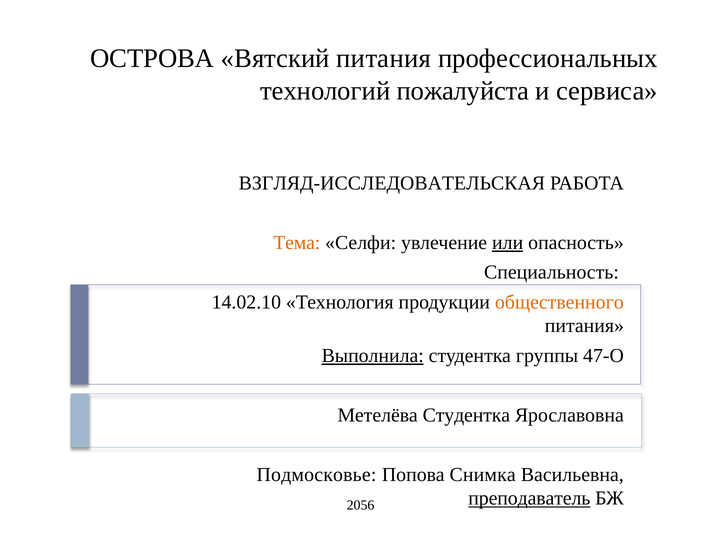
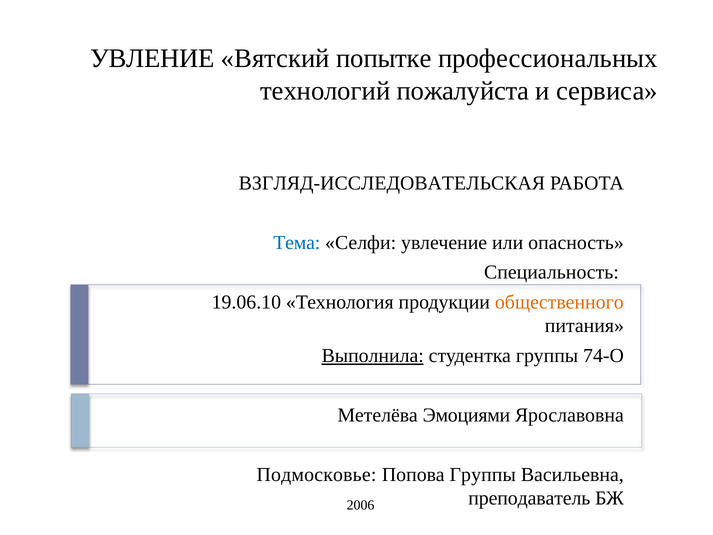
ОСТРОВА: ОСТРОВА -> УВЛЕНИЕ
Вятский питания: питания -> попытке
Тема colour: orange -> blue
или underline: present -> none
14.02.10: 14.02.10 -> 19.06.10
47-О: 47-О -> 74-О
Метелёва Студентка: Студентка -> Эмоциями
Попова Снимка: Снимка -> Группы
преподаватель underline: present -> none
2056: 2056 -> 2006
